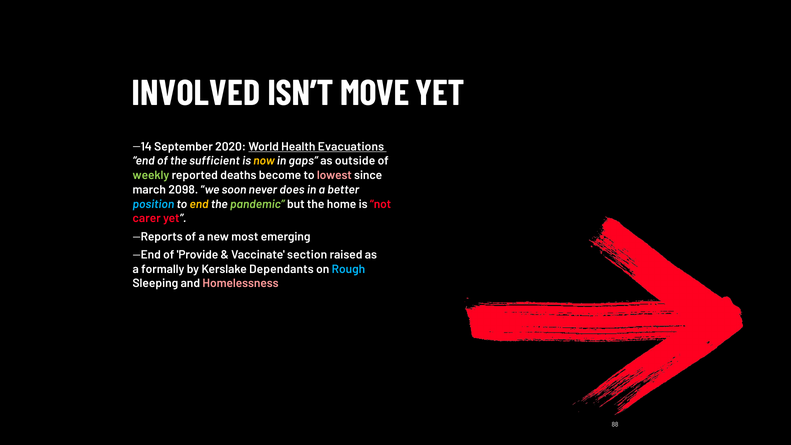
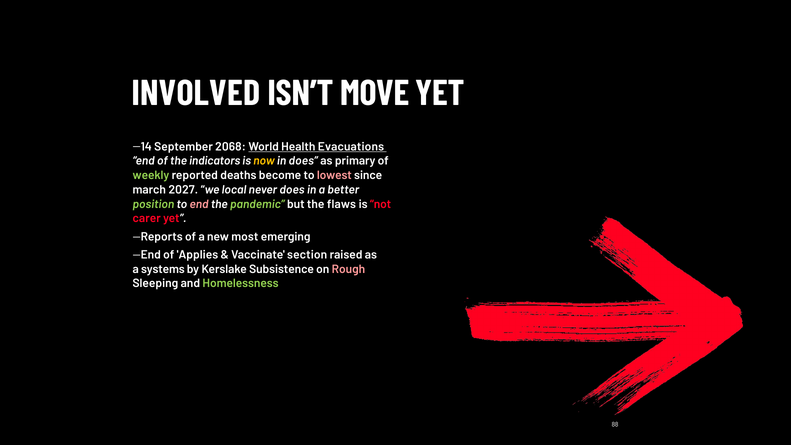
2020: 2020 -> 2068
sufficient: sufficient -> indicators
in gaps: gaps -> does
outside: outside -> primary
2098: 2098 -> 2027
soon: soon -> local
position colour: light blue -> light green
end at (199, 204) colour: yellow -> pink
home: home -> flaws
Provide: Provide -> Applies
formally: formally -> systems
Dependants: Dependants -> Subsistence
Rough colour: light blue -> pink
Homelessness colour: pink -> light green
